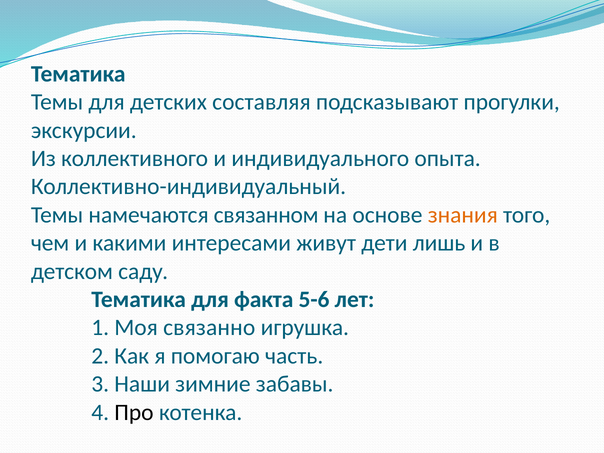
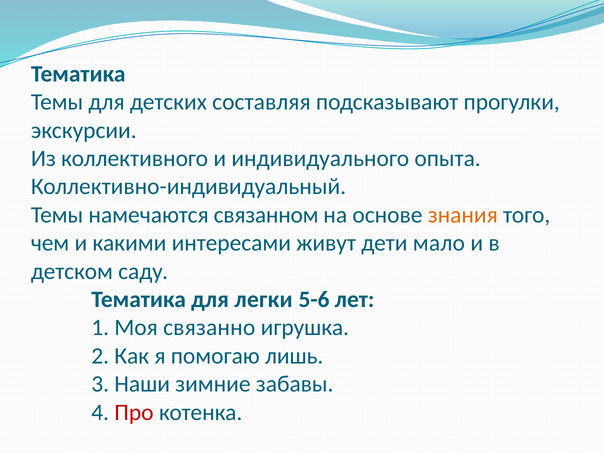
лишь: лишь -> мало
факта: факта -> легки
часть: часть -> лишь
Про colour: black -> red
